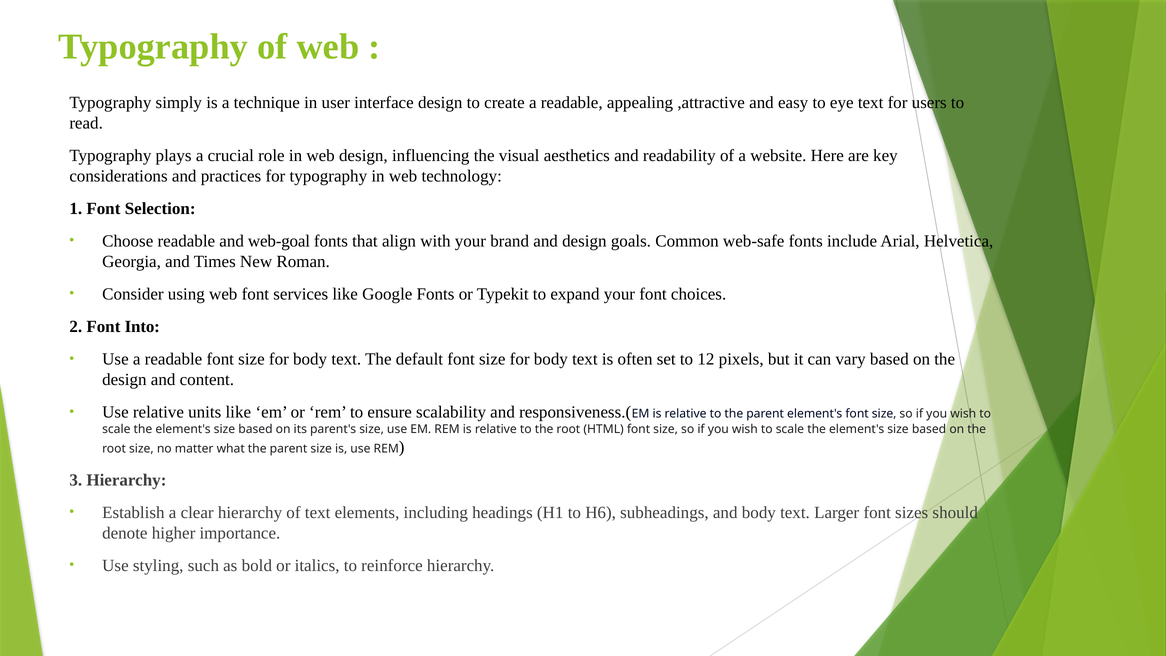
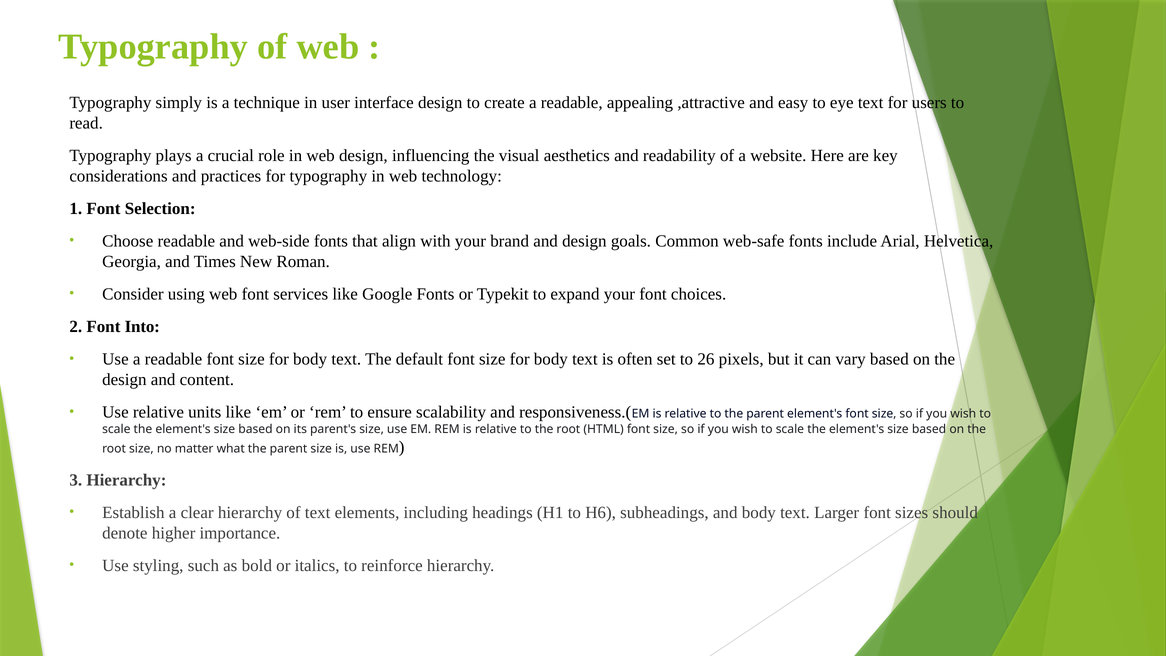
web-goal: web-goal -> web-side
12: 12 -> 26
